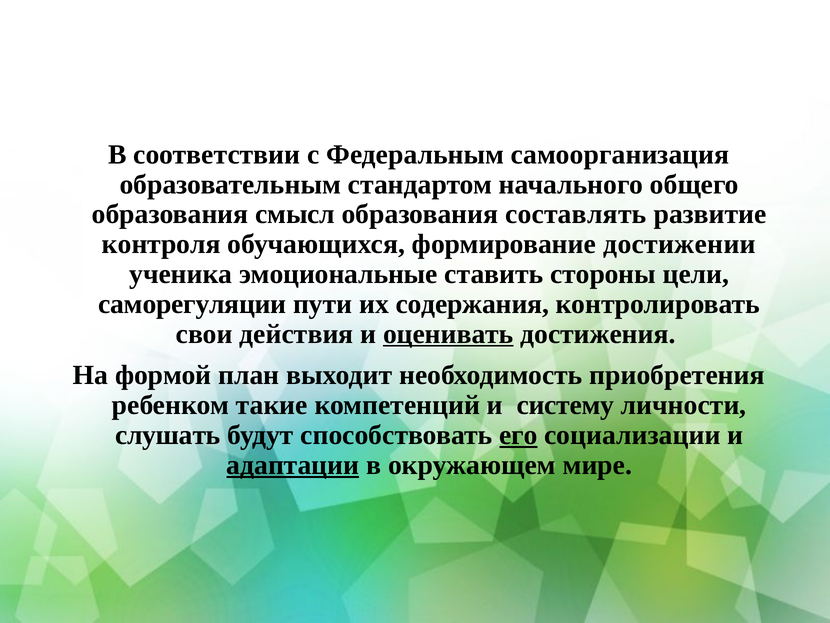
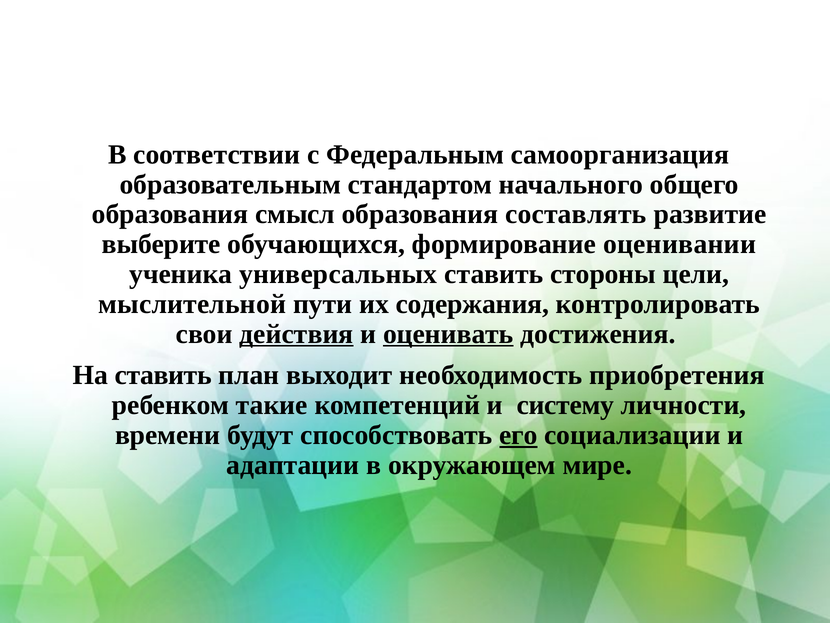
контроля: контроля -> выберите
достижении: достижении -> оценивании
эмоциональные: эмоциональные -> универсальных
саморегуляции: саморегуляции -> мыслительной
действия underline: none -> present
На формой: формой -> ставить
слушать: слушать -> времени
адаптации underline: present -> none
